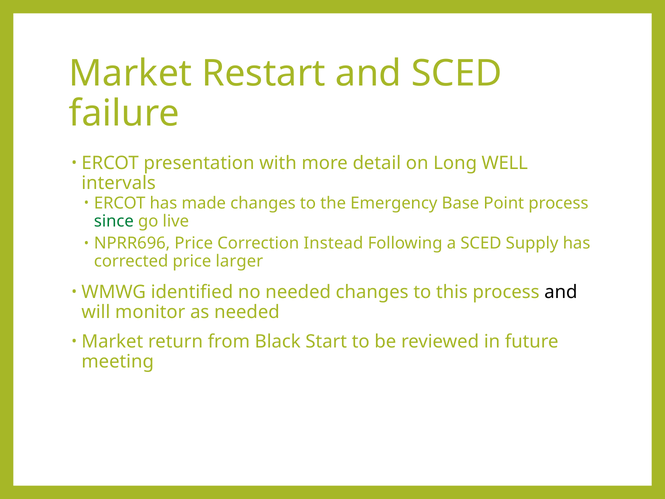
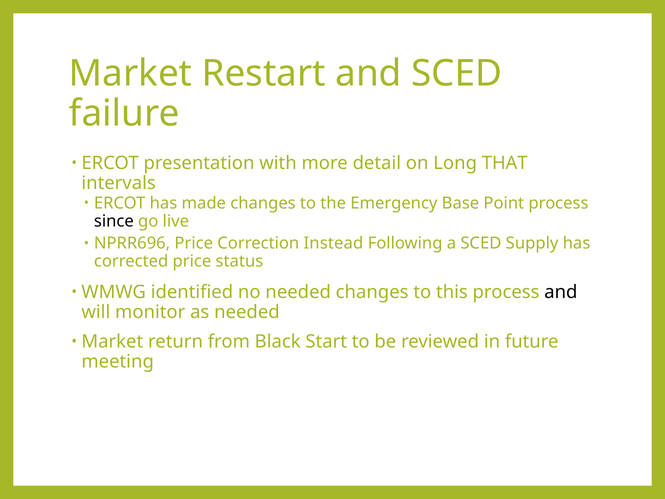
WELL: WELL -> THAT
since colour: green -> black
larger: larger -> status
